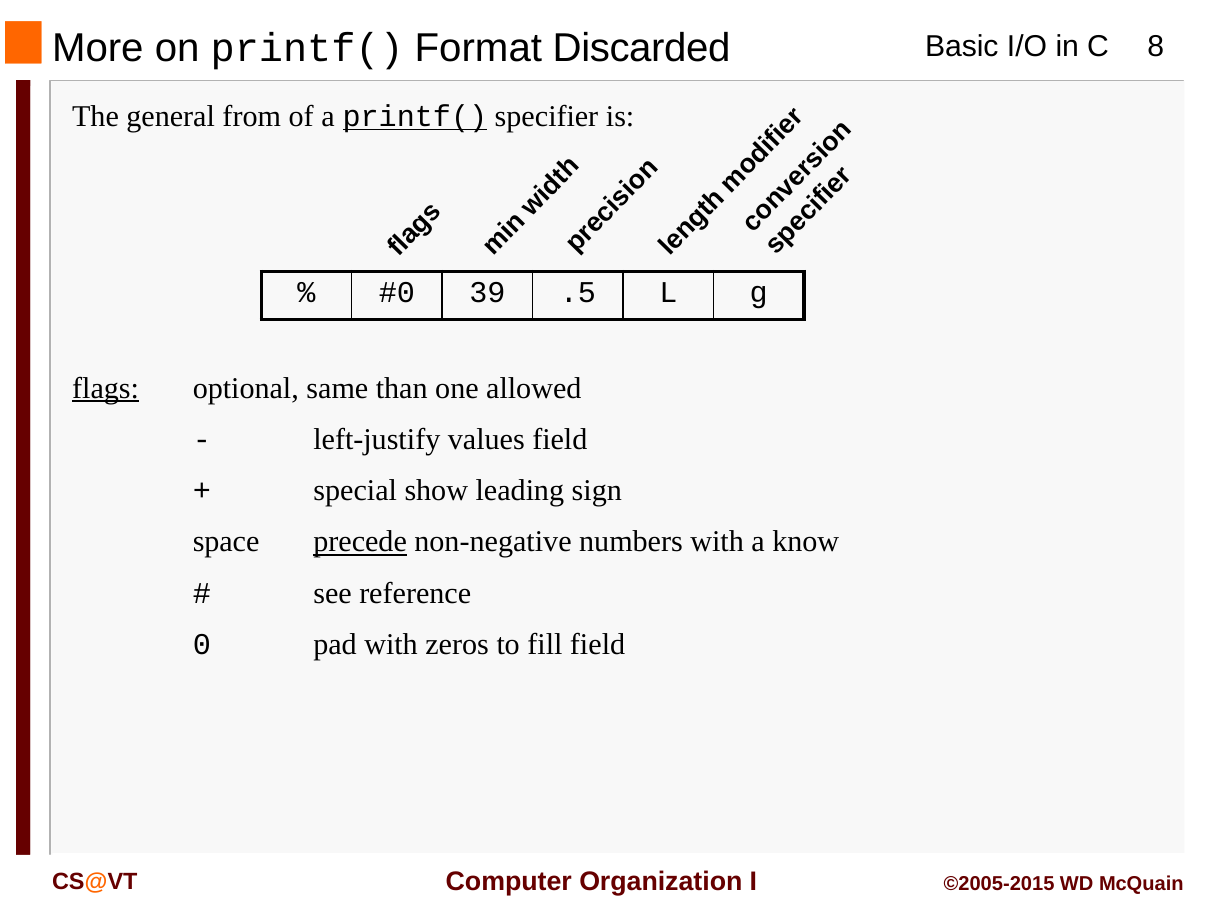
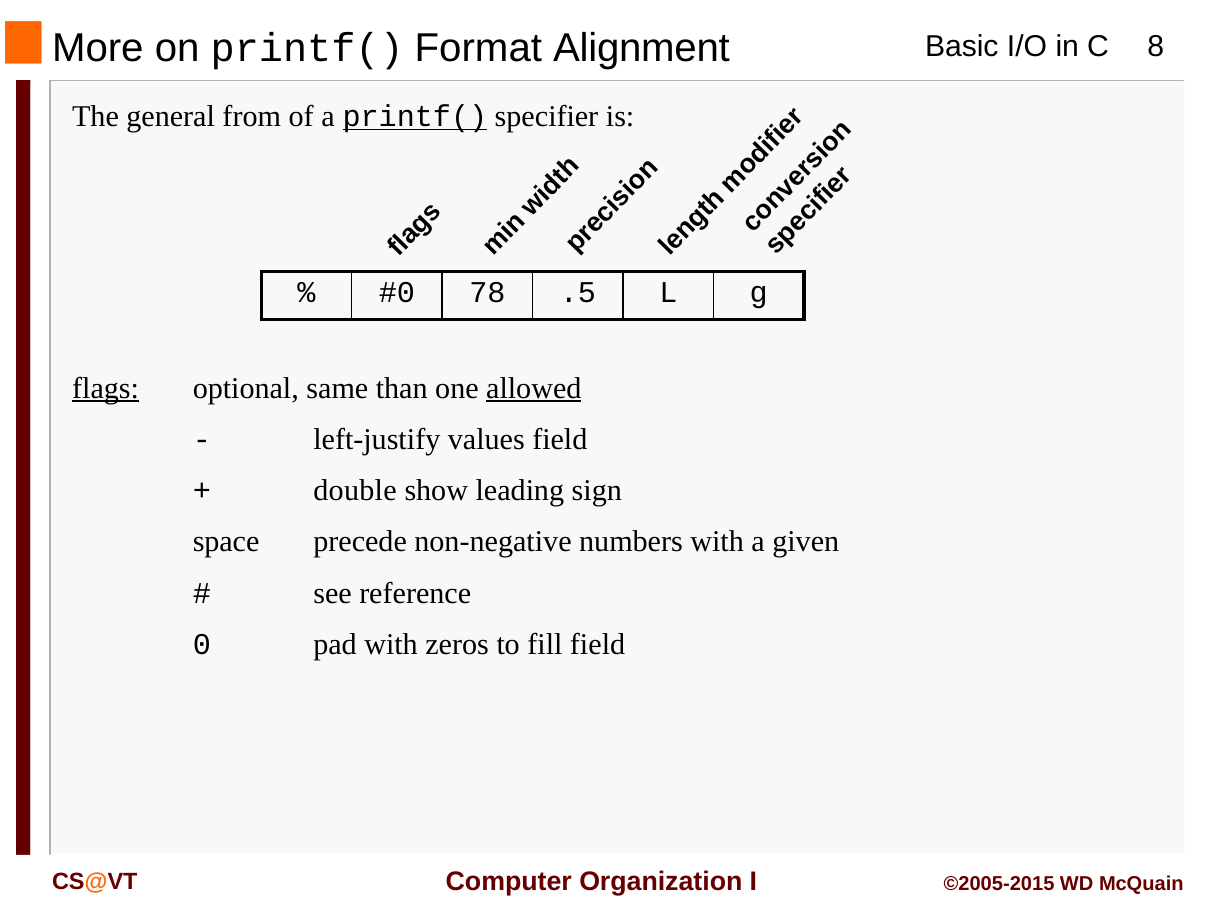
Discarded: Discarded -> Alignment
39: 39 -> 78
allowed underline: none -> present
special: special -> double
precede underline: present -> none
know: know -> given
